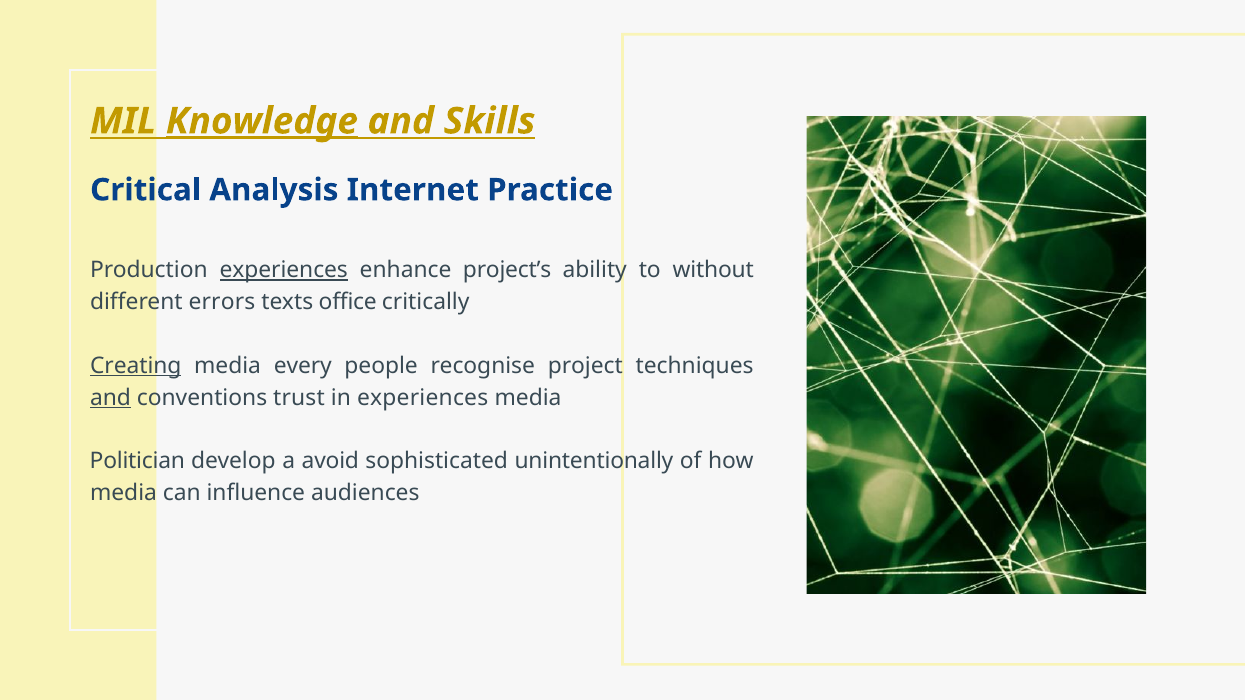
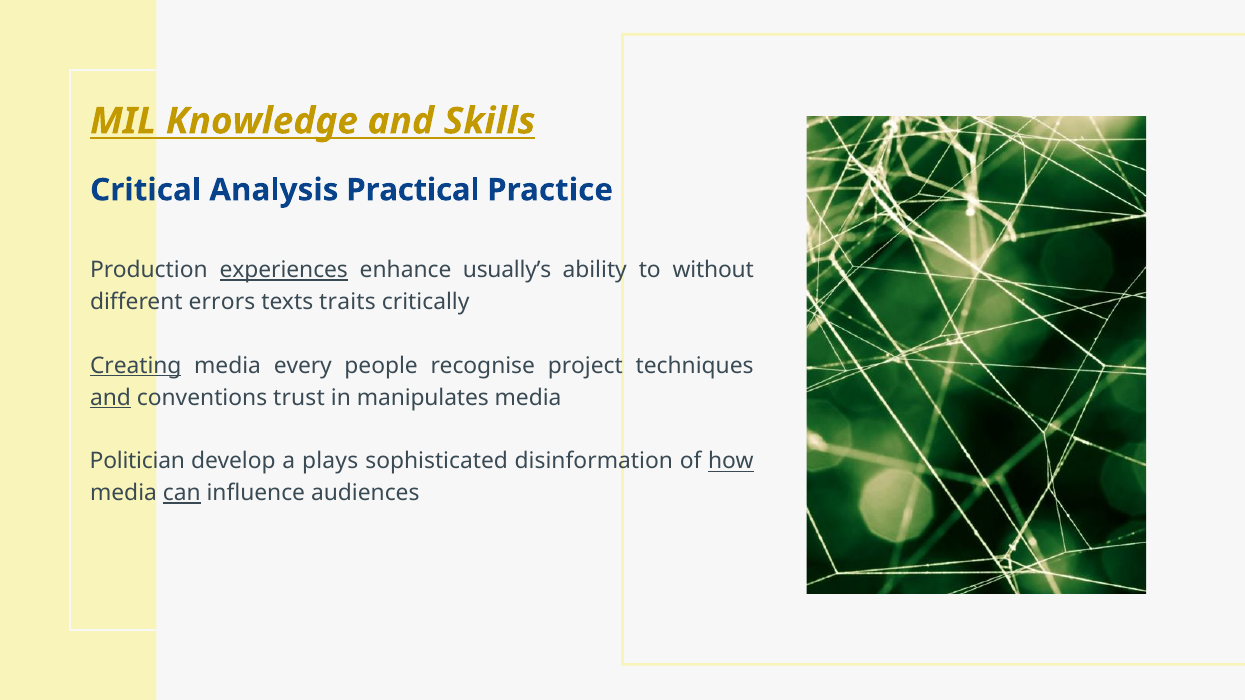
Knowledge underline: present -> none
Internet: Internet -> Practical
project’s: project’s -> usually’s
office: office -> traits
in experiences: experiences -> manipulates
avoid: avoid -> plays
unintentionally: unintentionally -> disinformation
how underline: none -> present
can underline: none -> present
